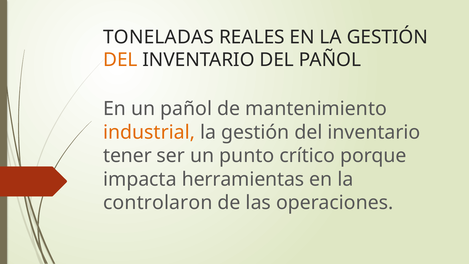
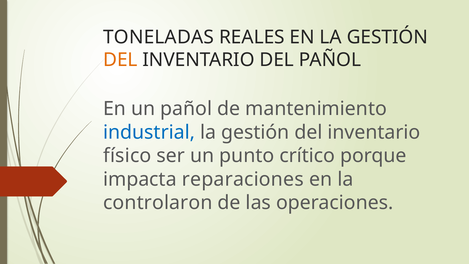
industrial colour: orange -> blue
tener: tener -> físico
herramientas: herramientas -> reparaciones
